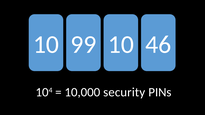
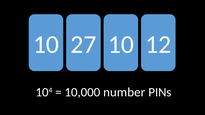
99: 99 -> 27
46: 46 -> 12
security: security -> number
